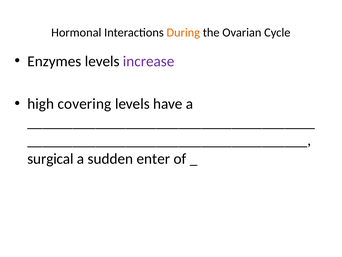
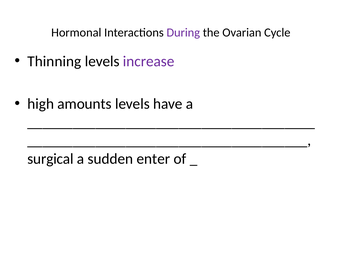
During colour: orange -> purple
Enzymes: Enzymes -> Thinning
covering: covering -> amounts
